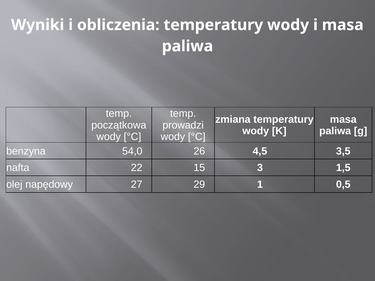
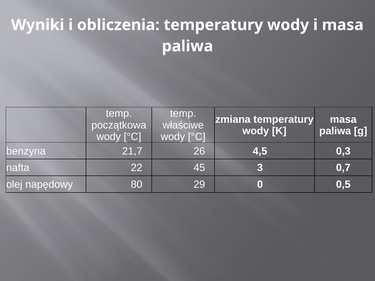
prowadzi: prowadzi -> właściwe
54,0: 54,0 -> 21,7
3,5: 3,5 -> 0,3
15: 15 -> 45
1,5: 1,5 -> 0,7
27: 27 -> 80
1: 1 -> 0
